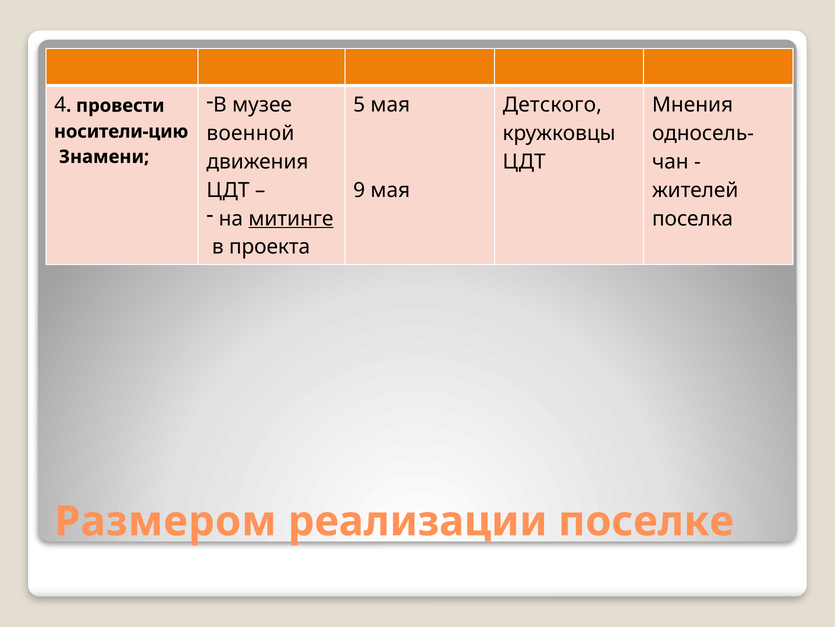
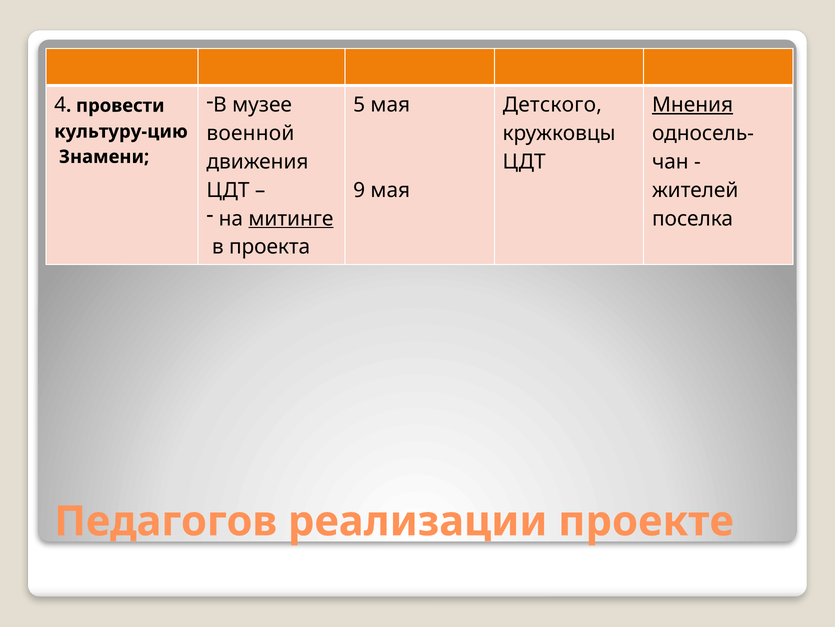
Мнения underline: none -> present
носители-цию: носители-цию -> культуру-цию
Размером: Размером -> Педагогов
поселке: поселке -> проекте
